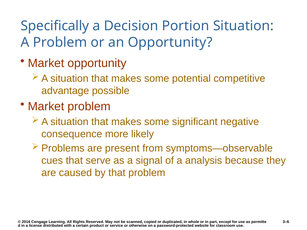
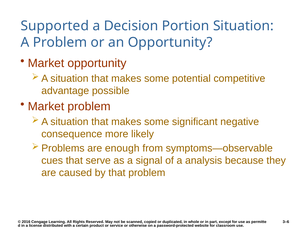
Specifically: Specifically -> Supported
present: present -> enough
